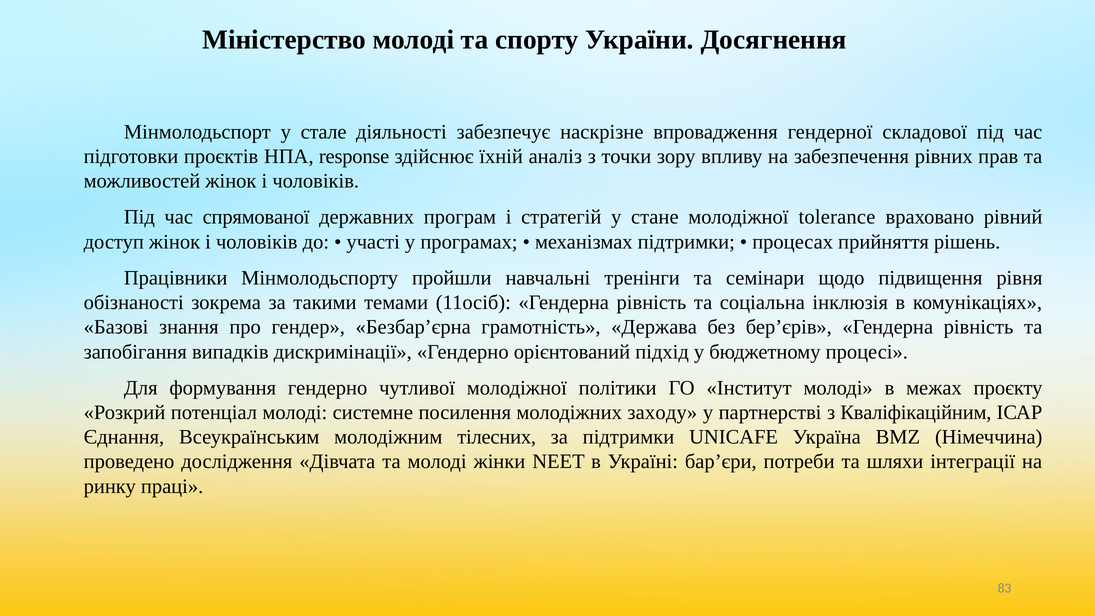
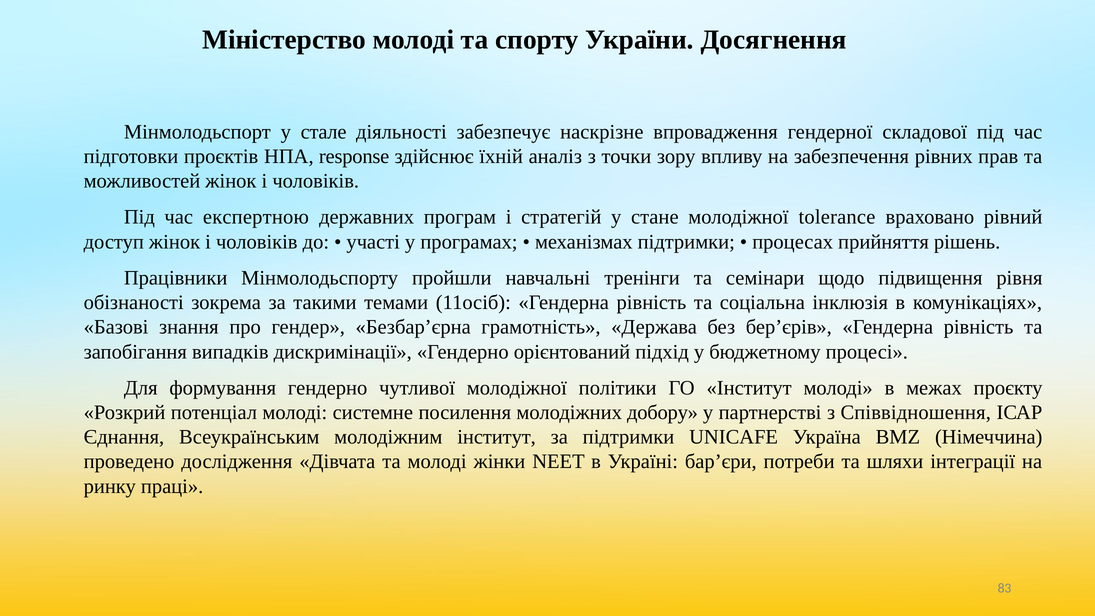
спрямованої: спрямованої -> експертною
заходу: заходу -> добору
Кваліфікаційним: Кваліфікаційним -> Співвідношення
молодіжним тілесних: тілесних -> інститут
